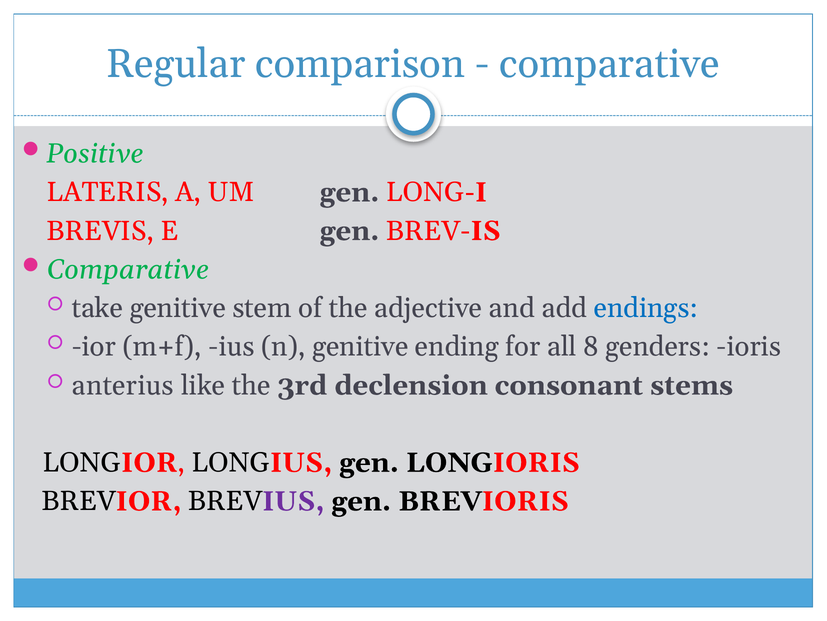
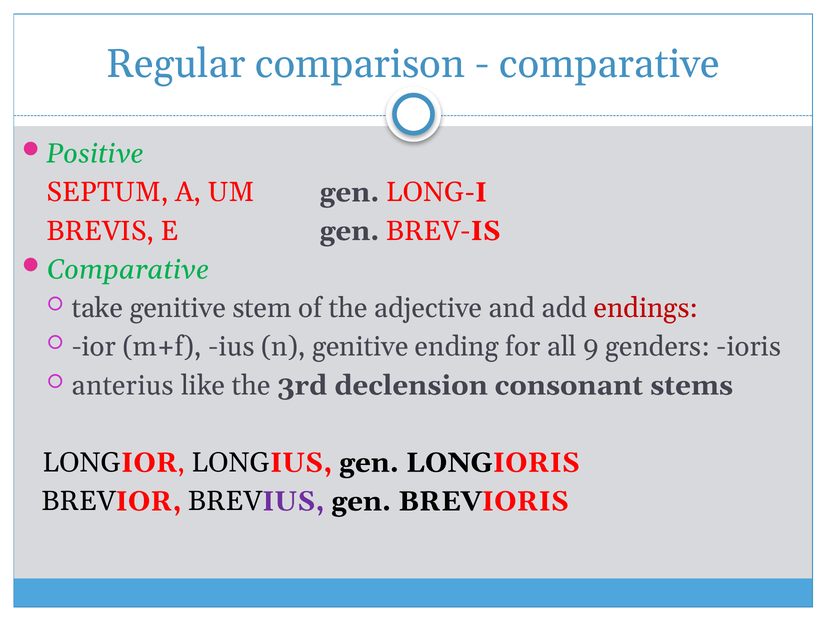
LATERIS: LATERIS -> SEPTUM
endings colour: blue -> red
8: 8 -> 9
